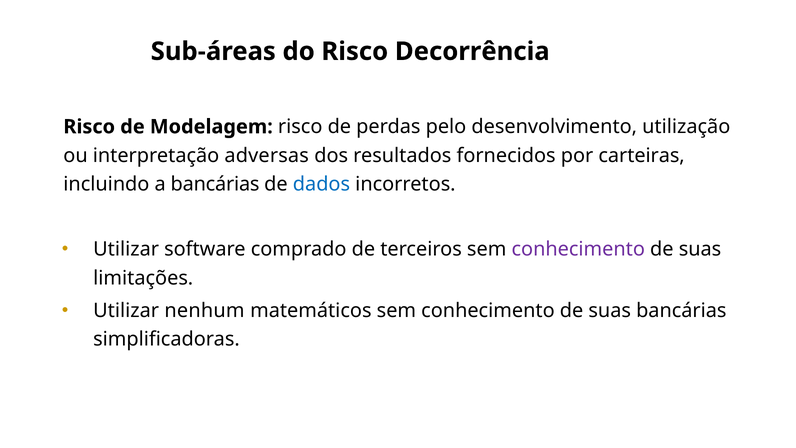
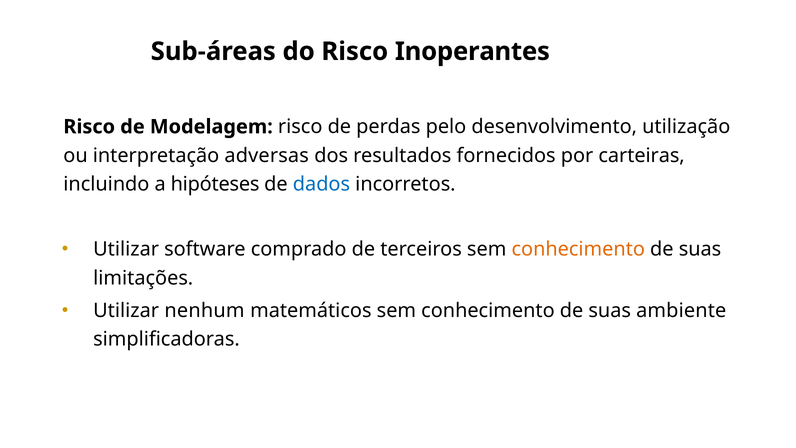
Decorrência: Decorrência -> Inoperantes
a bancárias: bancárias -> hipóteses
conhecimento at (578, 249) colour: purple -> orange
suas bancárias: bancárias -> ambiente
